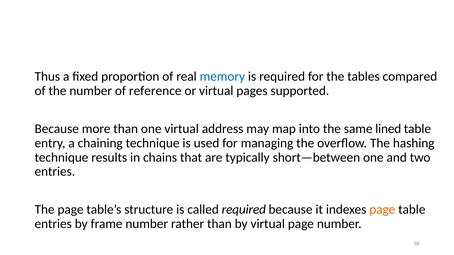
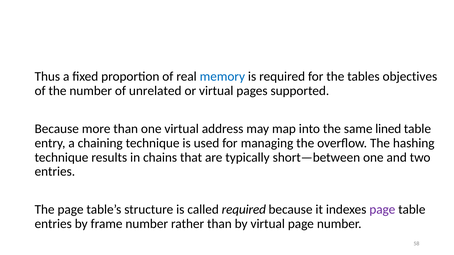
compared: compared -> objectives
reference: reference -> unrelated
page at (382, 210) colour: orange -> purple
